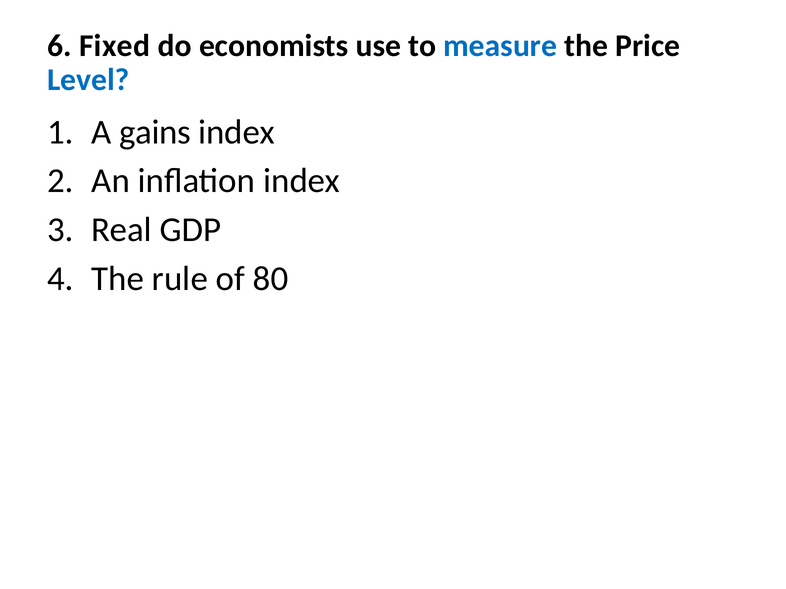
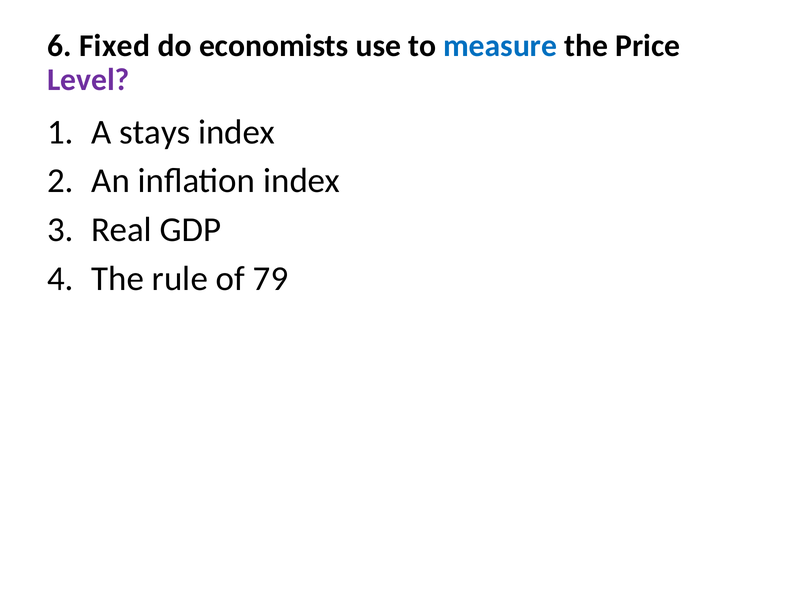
Level colour: blue -> purple
gains: gains -> stays
80: 80 -> 79
